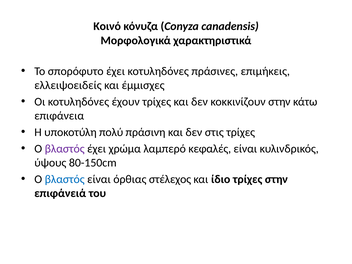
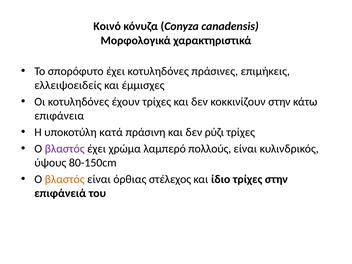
πολύ: πολύ -> κατά
στις: στις -> ρύζι
κεφαλές: κεφαλές -> πολλούς
βλαστός at (65, 179) colour: blue -> orange
